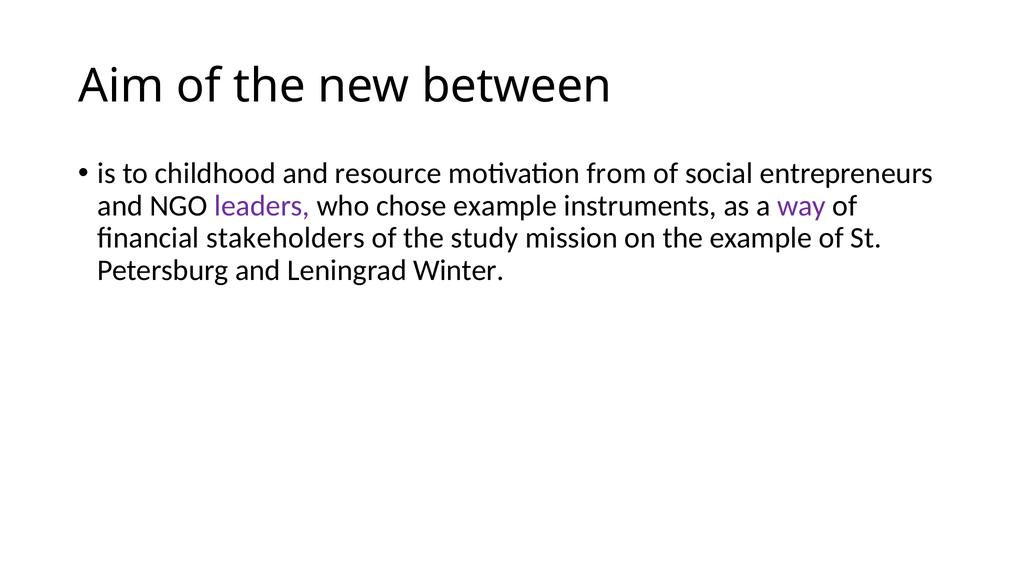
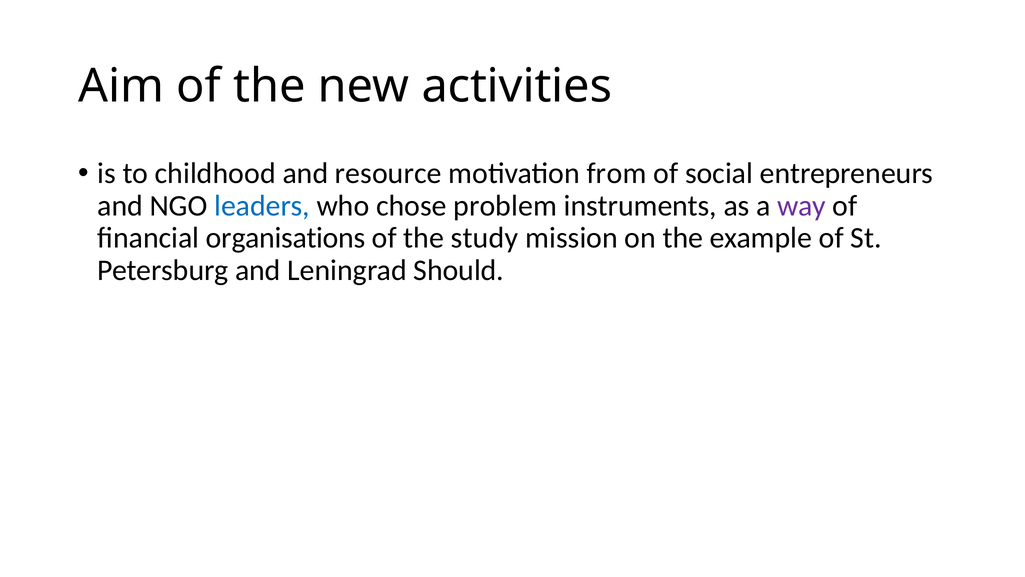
between: between -> activities
leaders colour: purple -> blue
chose example: example -> problem
stakeholders: stakeholders -> organisations
Winter: Winter -> Should
